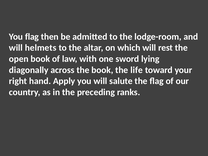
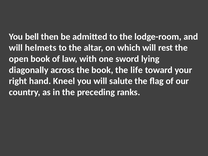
You flag: flag -> bell
Apply: Apply -> Kneel
